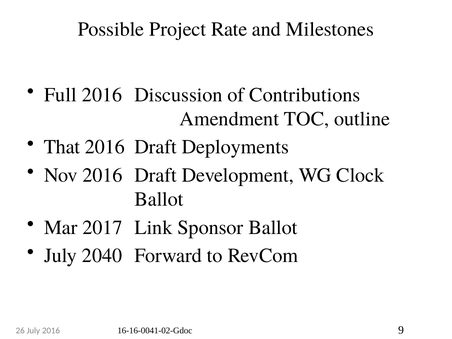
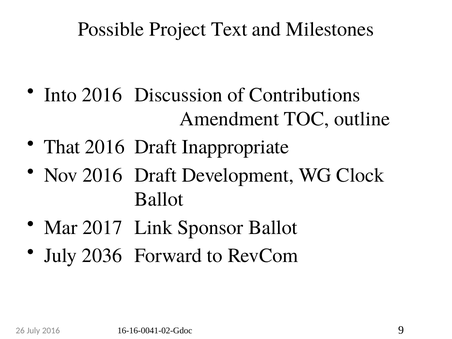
Rate: Rate -> Text
Full: Full -> Into
Deployments: Deployments -> Inappropriate
2040: 2040 -> 2036
